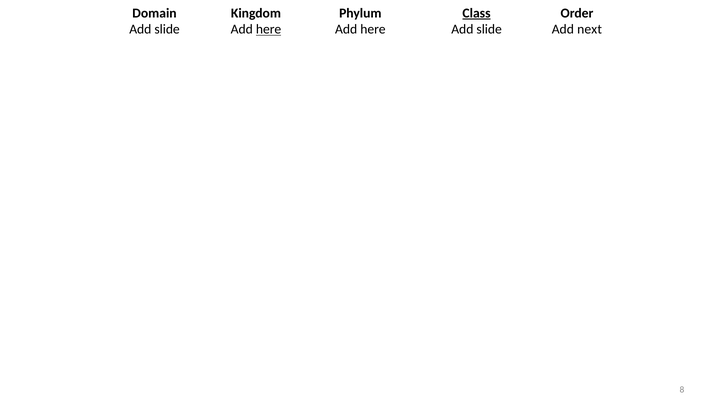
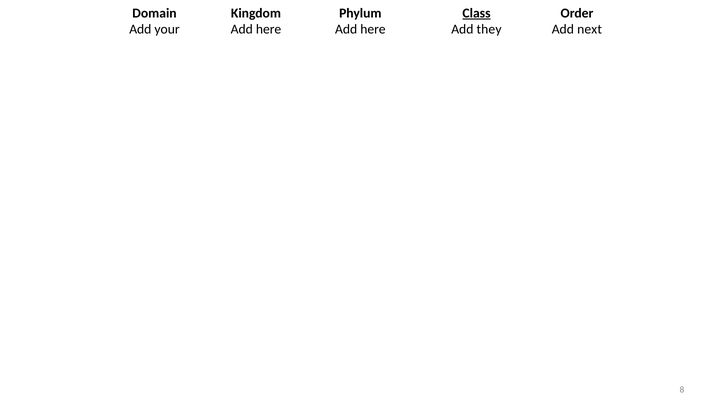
slide at (167, 30): slide -> your
here at (269, 30) underline: present -> none
slide at (489, 30): slide -> they
